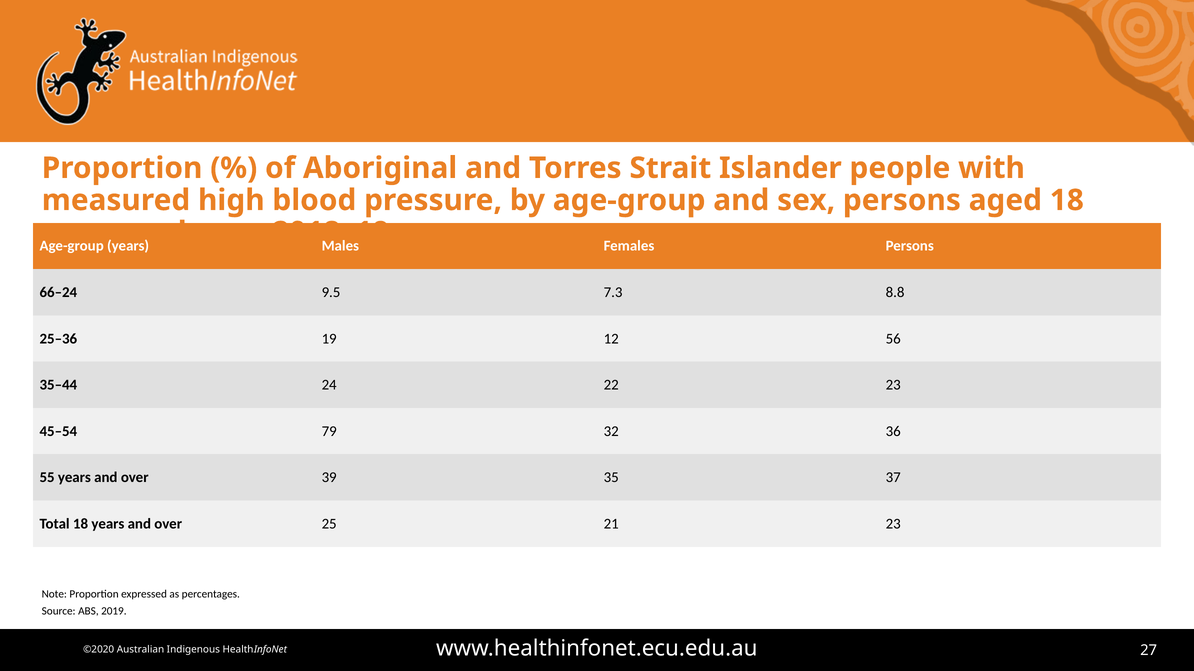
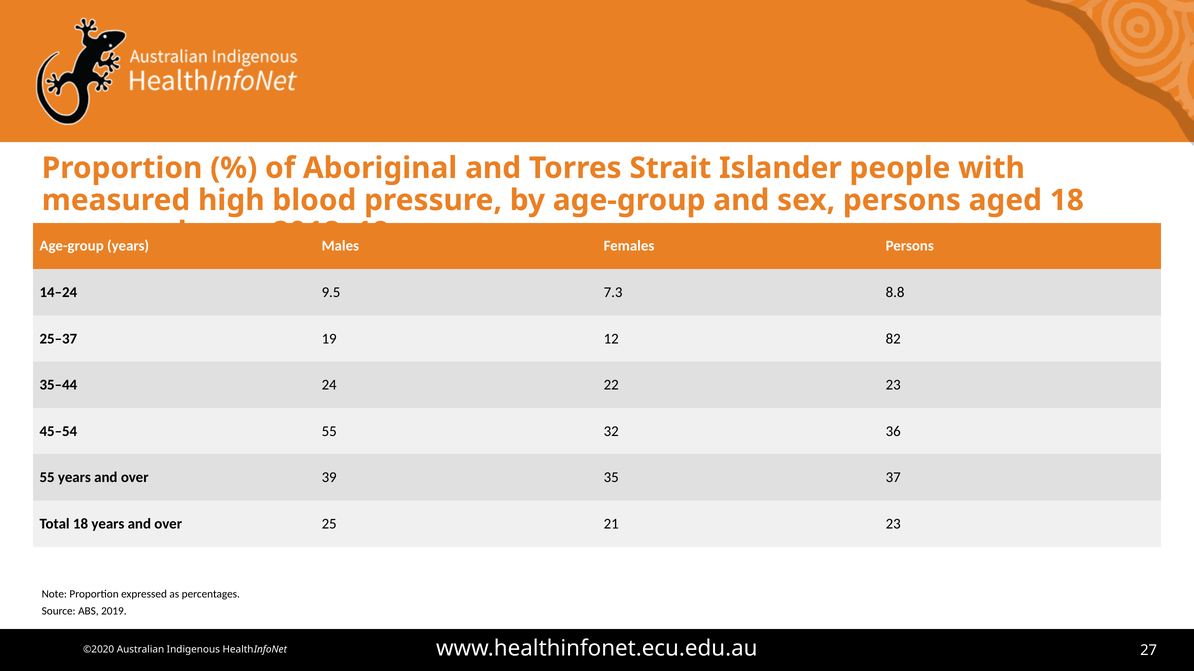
66–24: 66–24 -> 14–24
25–36: 25–36 -> 25–37
56: 56 -> 82
45–54 79: 79 -> 55
